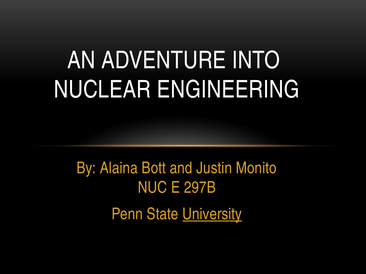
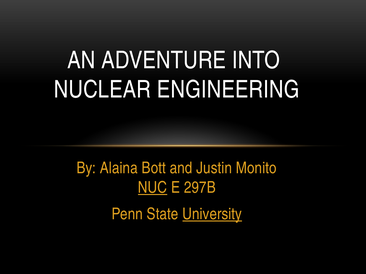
NUC underline: none -> present
